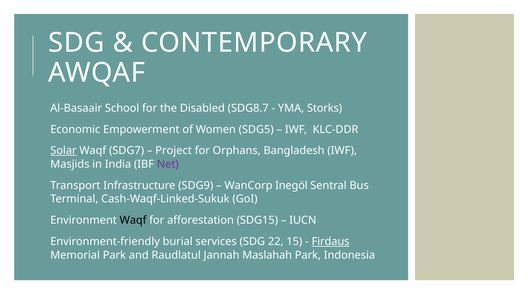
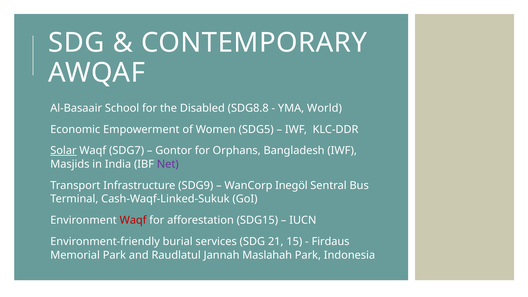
SDG8.7: SDG8.7 -> SDG8.8
Storks: Storks -> World
Project: Project -> Gontor
Waqf at (133, 220) colour: black -> red
22: 22 -> 21
Firdaus underline: present -> none
